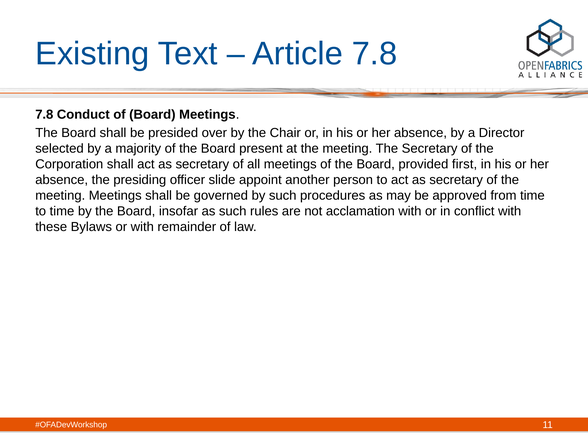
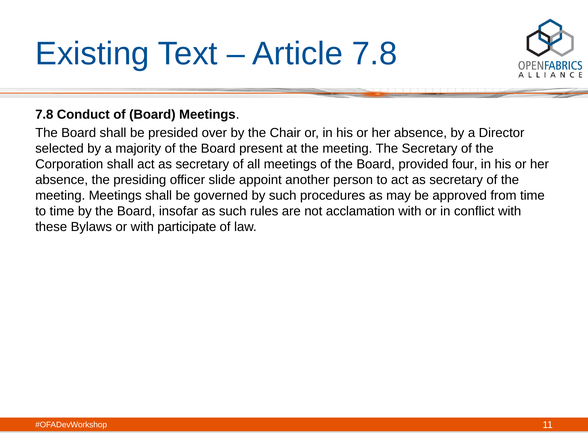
first: first -> four
remainder: remainder -> participate
